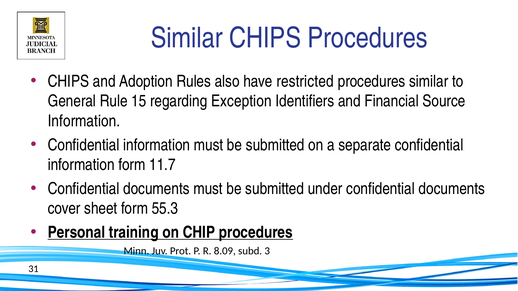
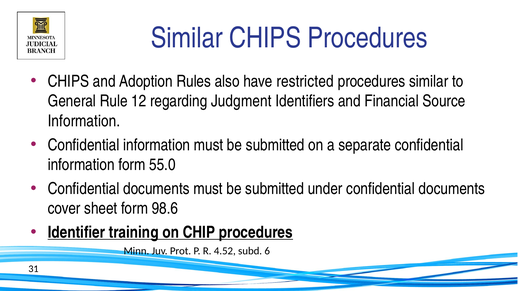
15: 15 -> 12
Exception: Exception -> Judgment
11.7: 11.7 -> 55.0
55.3: 55.3 -> 98.6
Personal: Personal -> Identifier
8.09: 8.09 -> 4.52
3: 3 -> 6
